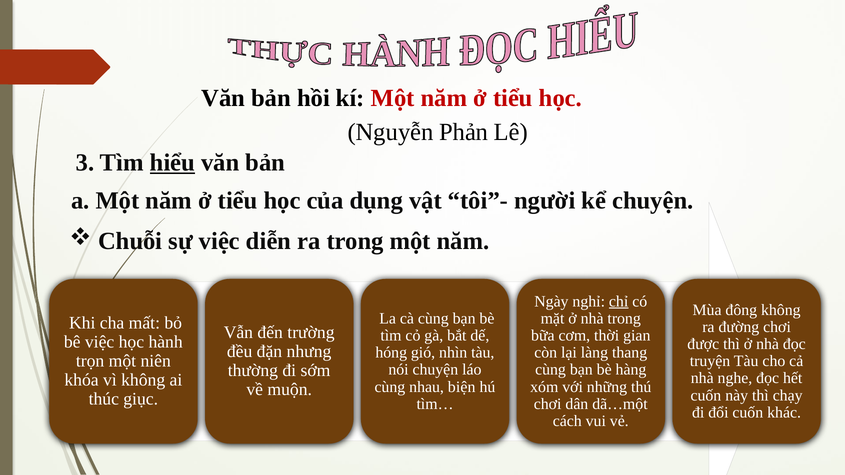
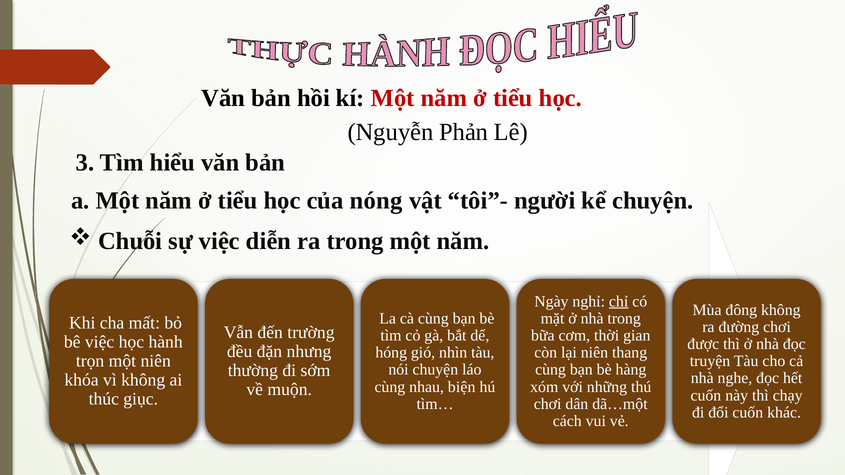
hiểu underline: present -> none
dụng: dụng -> nóng
lại làng: làng -> niên
